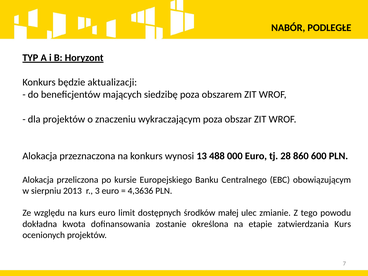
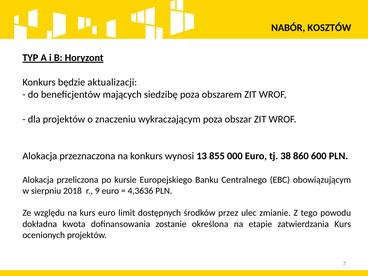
PODLEGŁE: PODLEGŁE -> KOSZTÓW
488: 488 -> 855
28: 28 -> 38
2013: 2013 -> 2018
3: 3 -> 9
małej: małej -> przez
